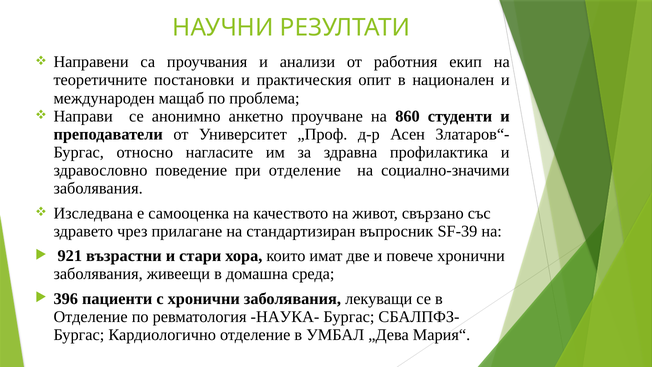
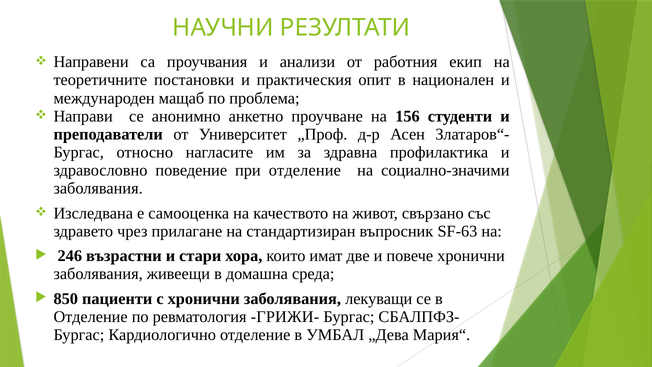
860: 860 -> 156
SF-39: SF-39 -> SF-63
921: 921 -> 246
396: 396 -> 850
НАУКА-: НАУКА- -> ГРИЖИ-
